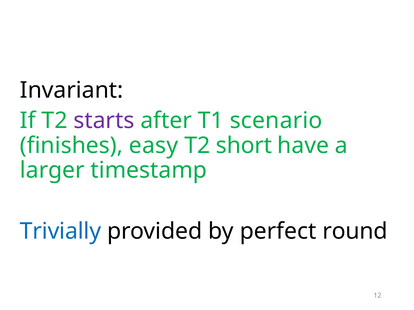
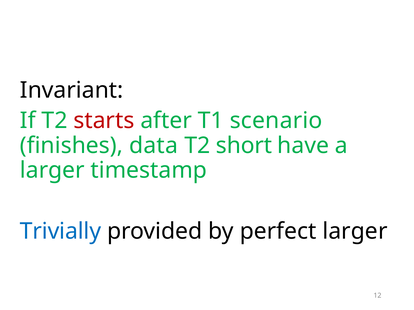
starts colour: purple -> red
easy: easy -> data
perfect round: round -> larger
